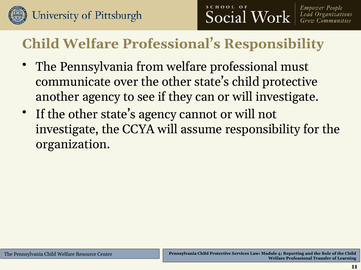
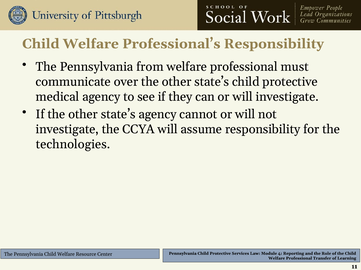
another: another -> medical
organization: organization -> technologies
